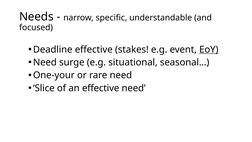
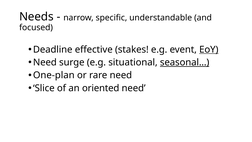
seasonal… underline: none -> present
One-your: One-your -> One-plan
an effective: effective -> oriented
